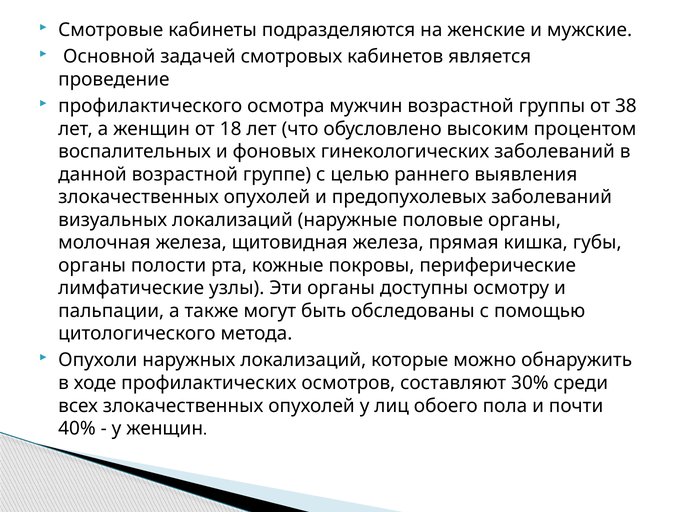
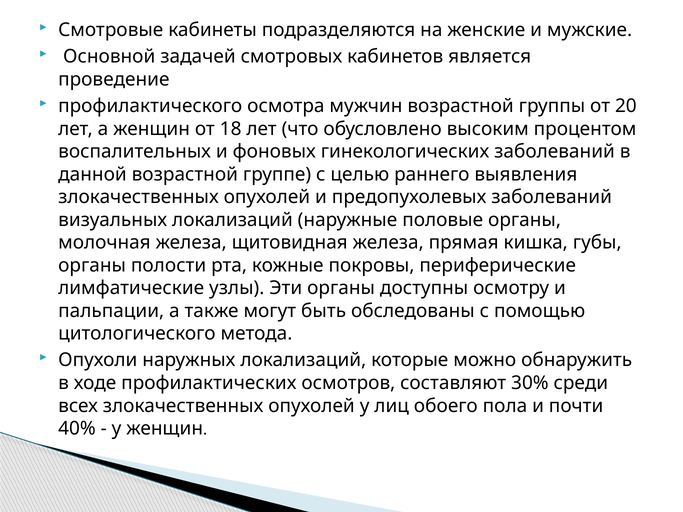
38: 38 -> 20
